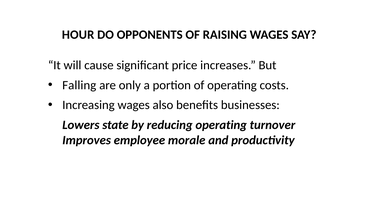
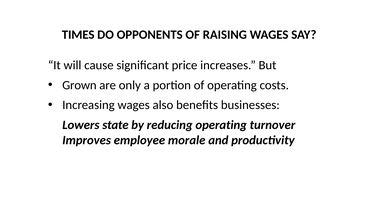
HOUR: HOUR -> TIMES
Falling: Falling -> Grown
